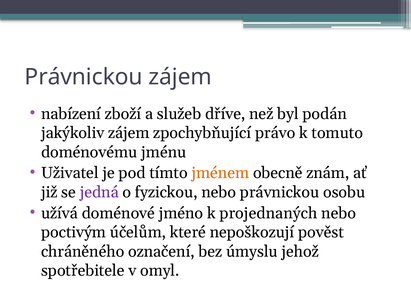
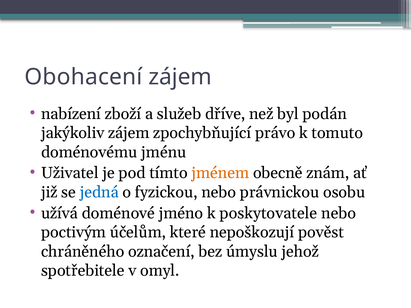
Právnickou at (84, 77): Právnickou -> Obohacení
jedná colour: purple -> blue
projednaných: projednaných -> poskytovatele
